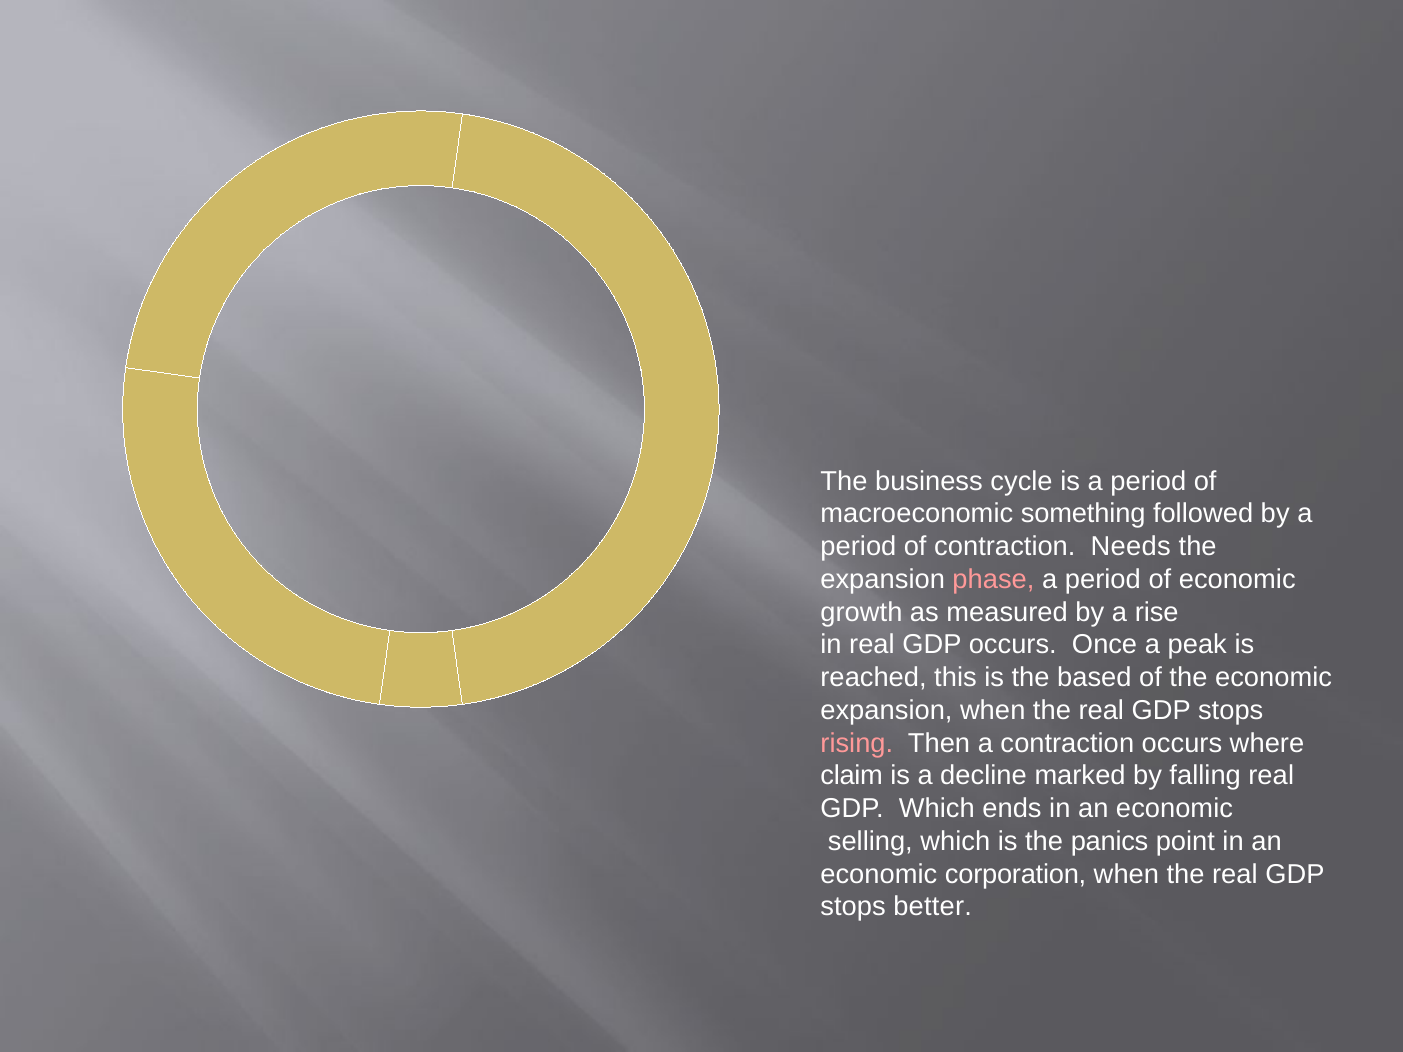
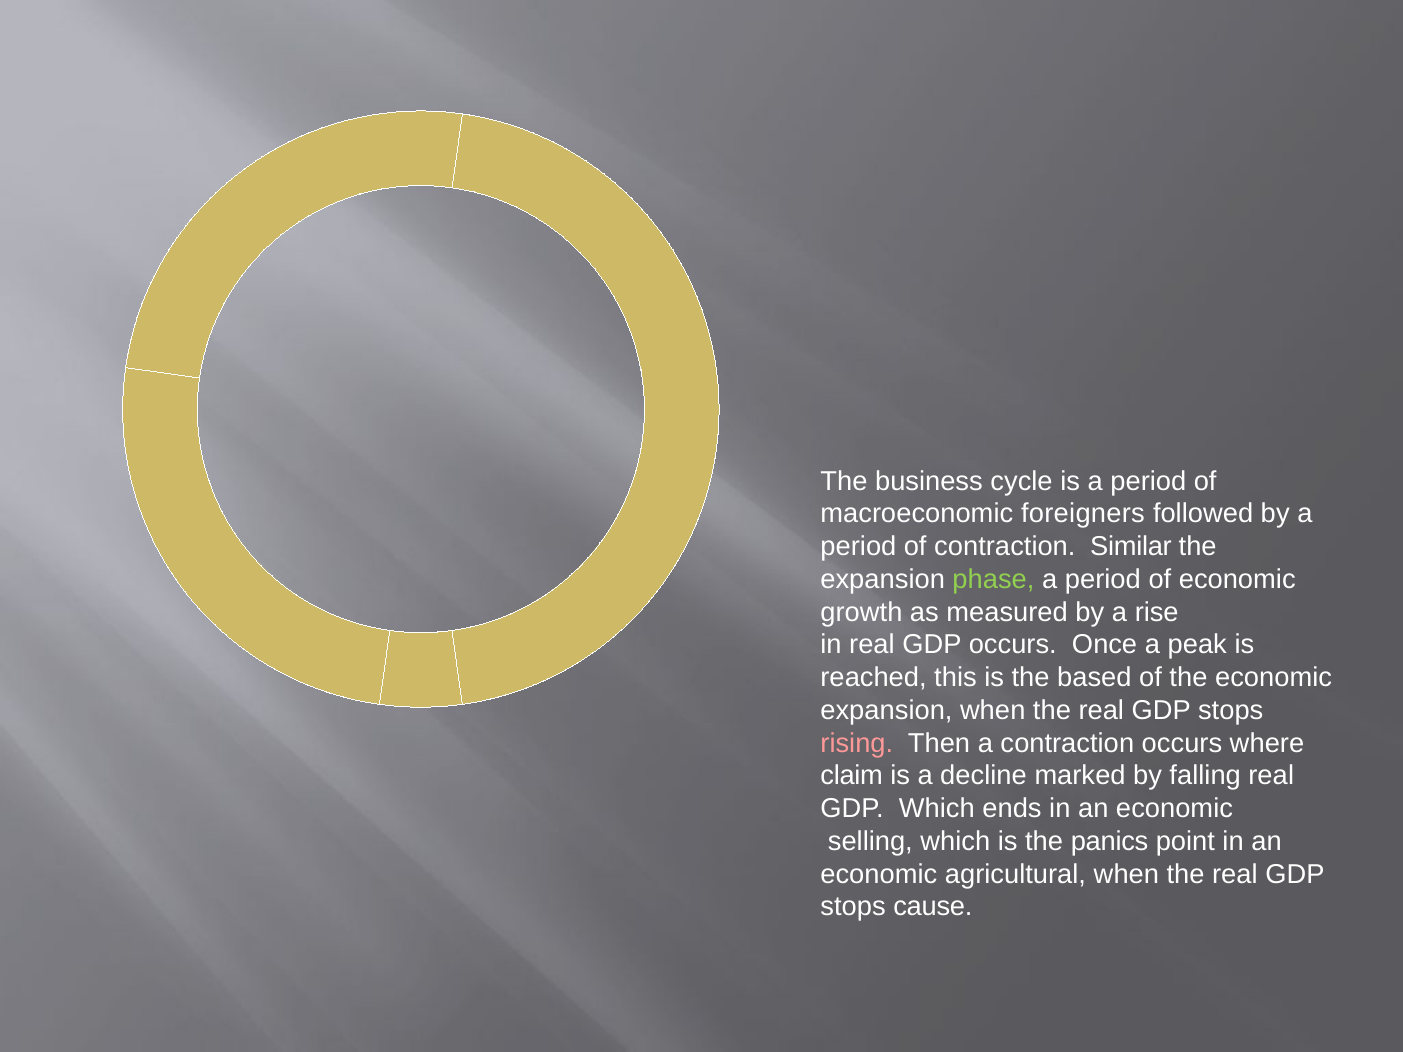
something: something -> foreigners
Needs: Needs -> Similar
phase colour: pink -> light green
corporation: corporation -> agricultural
better: better -> cause
